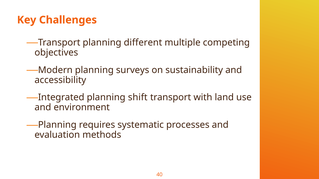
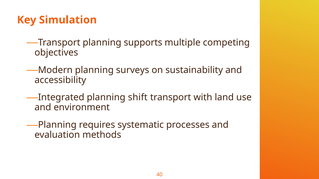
Challenges: Challenges -> Simulation
different: different -> supports
